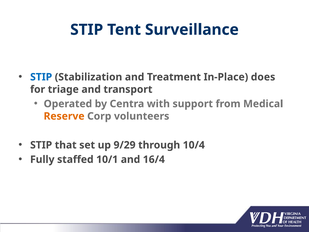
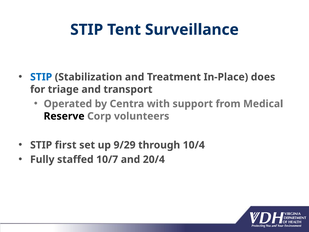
Reserve colour: orange -> black
that: that -> first
10/1: 10/1 -> 10/7
16/4: 16/4 -> 20/4
